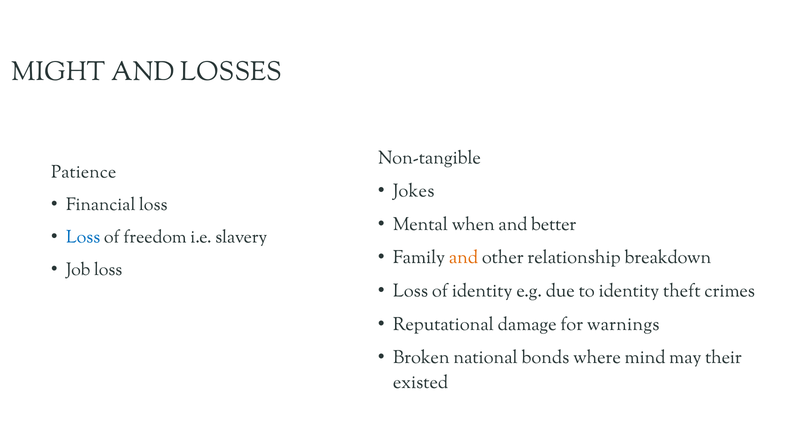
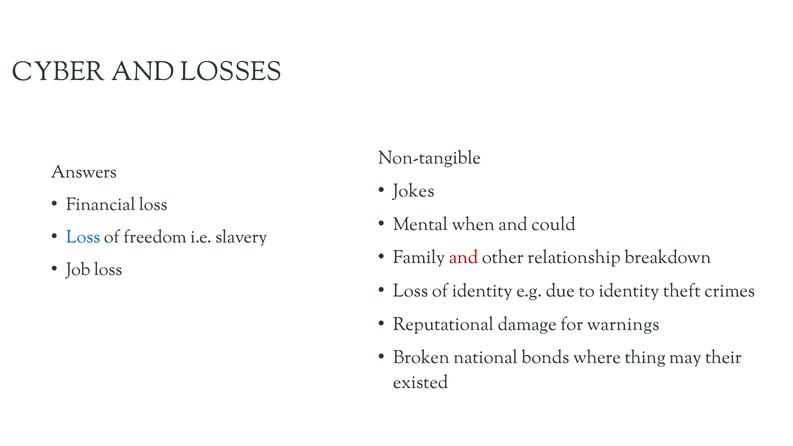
MIGHT: MIGHT -> CYBER
Patience: Patience -> Answers
better: better -> could
and at (464, 258) colour: orange -> red
mind: mind -> thing
